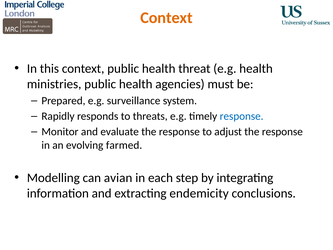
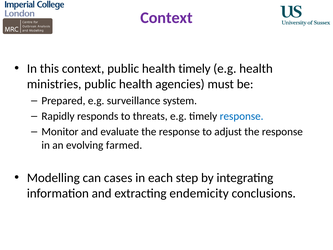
Context at (167, 18) colour: orange -> purple
health threat: threat -> timely
avian: avian -> cases
